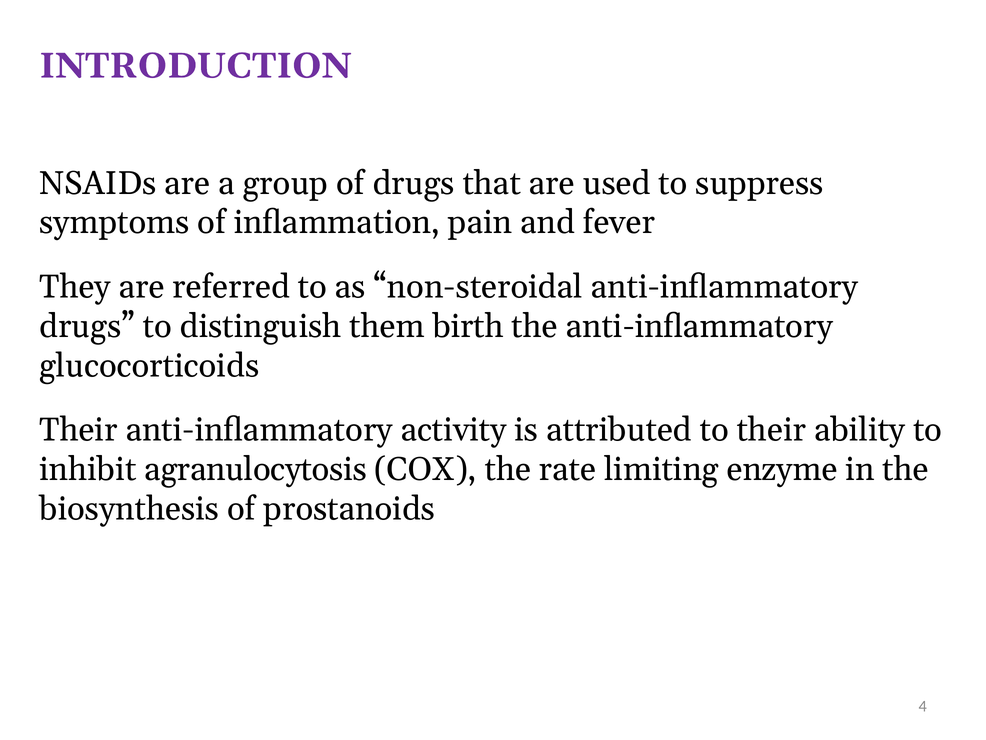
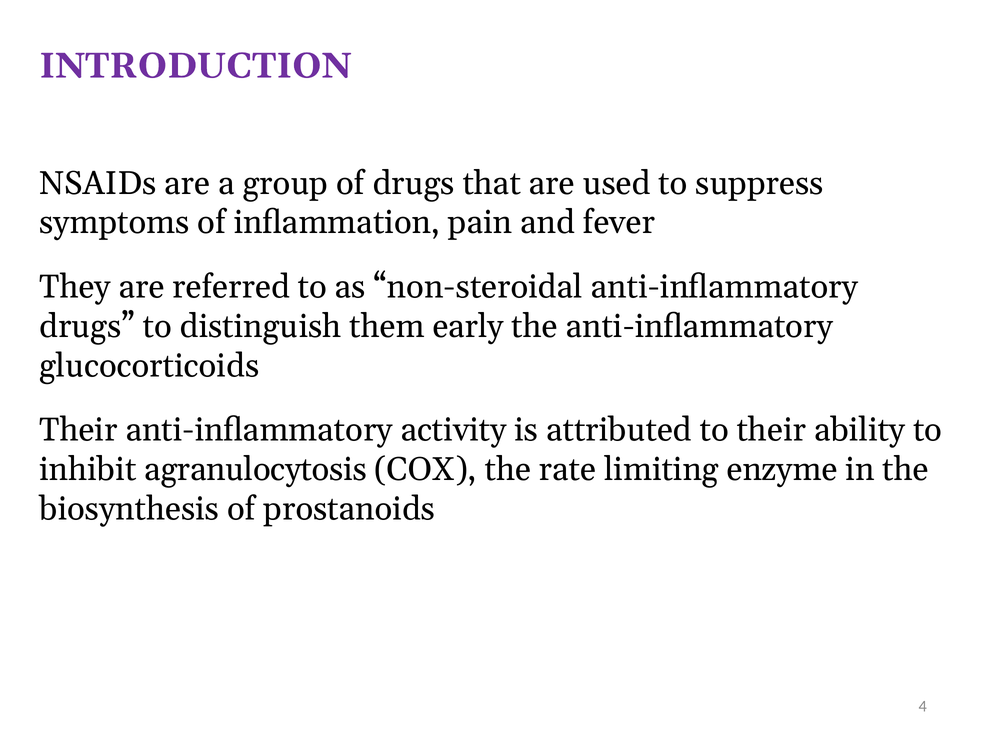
birth: birth -> early
